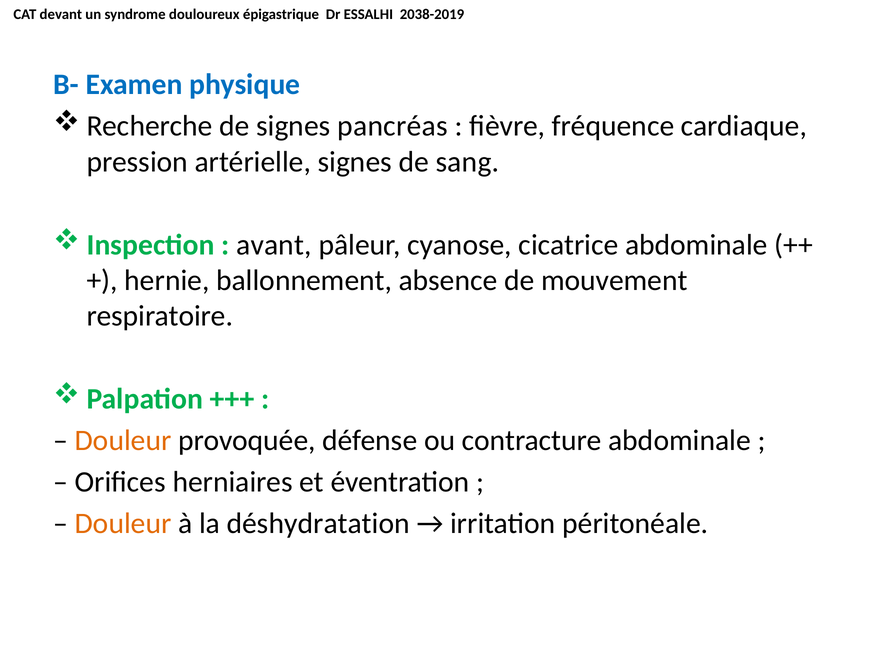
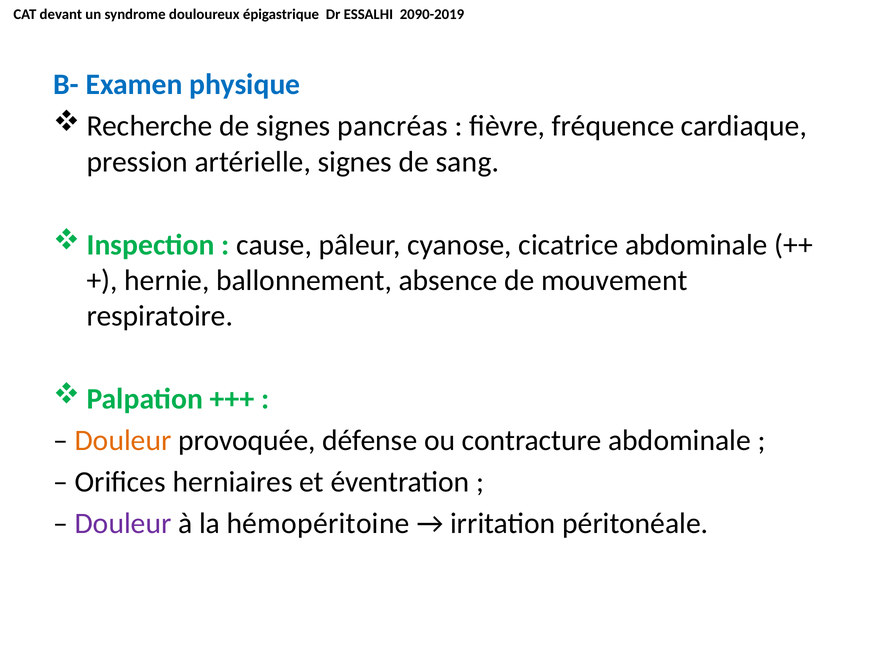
2038-2019: 2038-2019 -> 2090-2019
avant: avant -> cause
Douleur at (123, 523) colour: orange -> purple
déshydratation: déshydratation -> hémopéritoine
